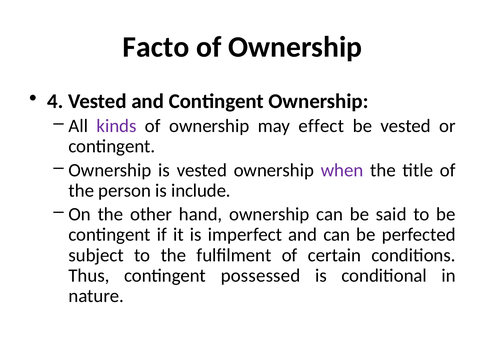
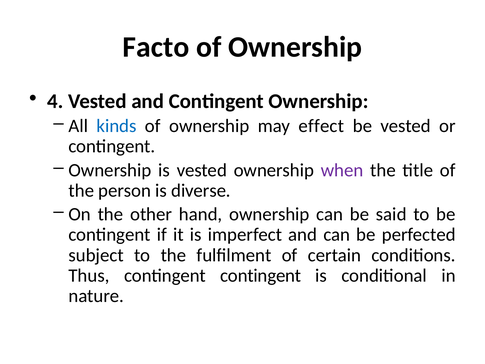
kinds colour: purple -> blue
include: include -> diverse
contingent possessed: possessed -> contingent
